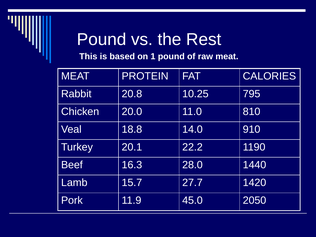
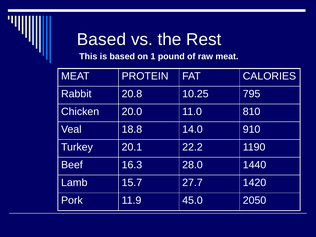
Pound at (102, 39): Pound -> Based
